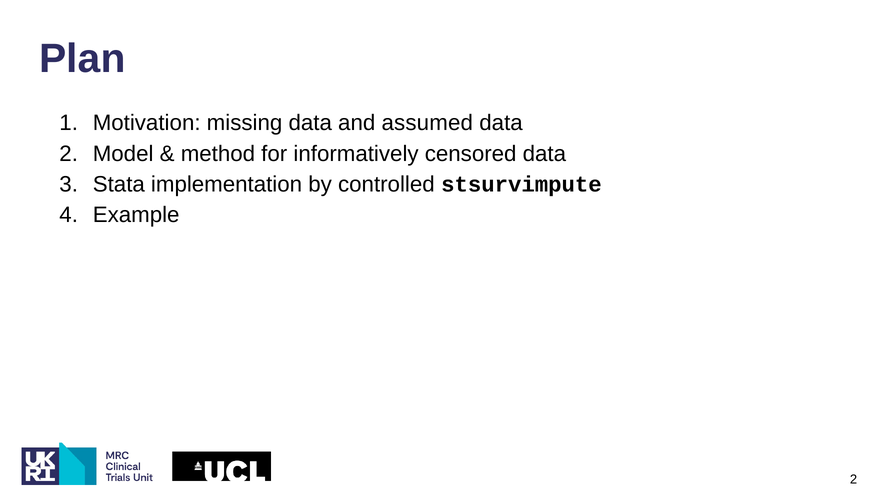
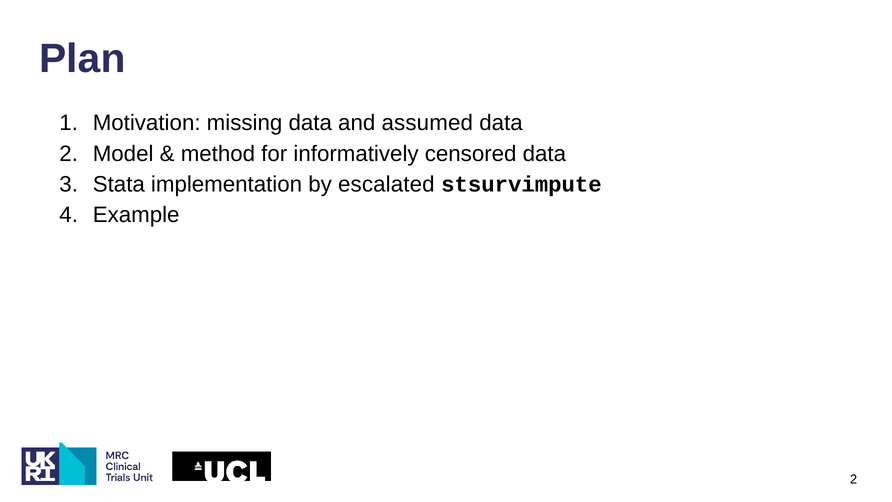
controlled: controlled -> escalated
